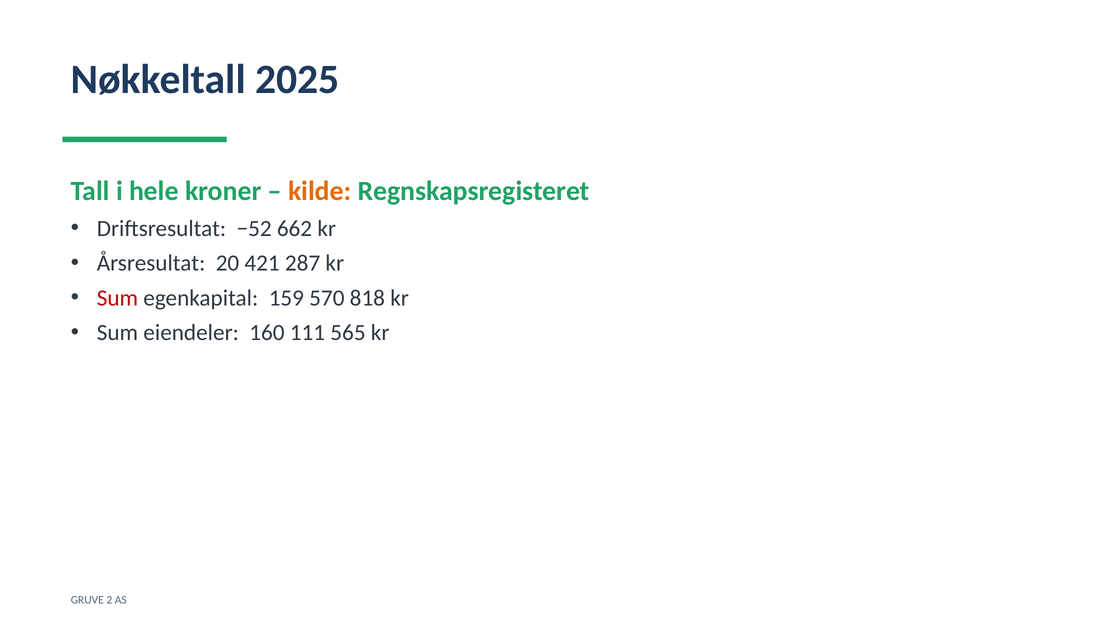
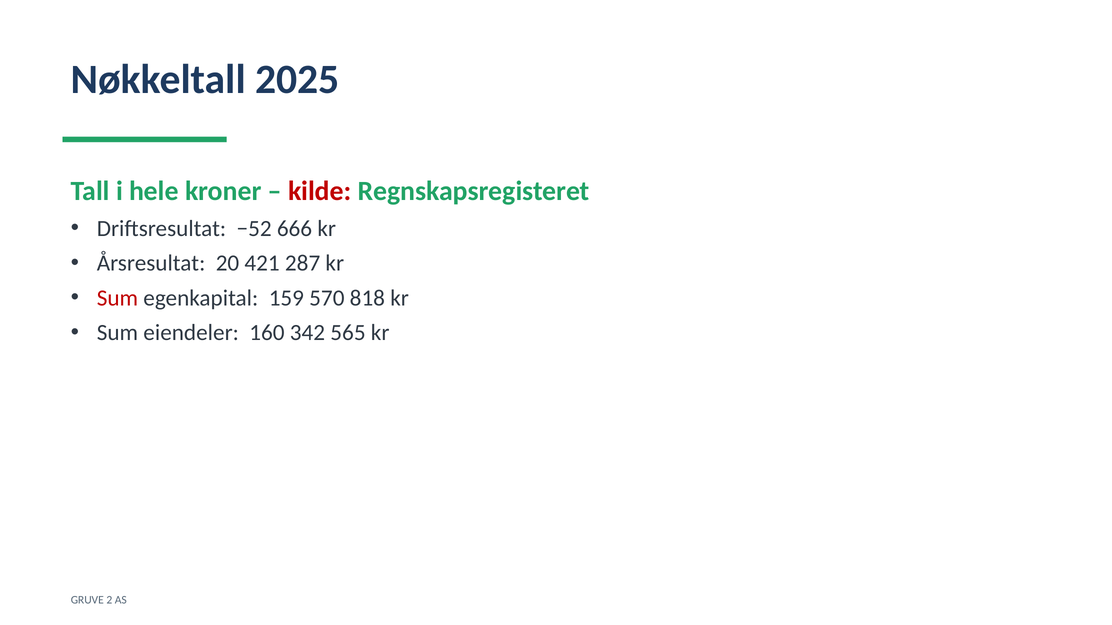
kilde colour: orange -> red
662: 662 -> 666
111: 111 -> 342
